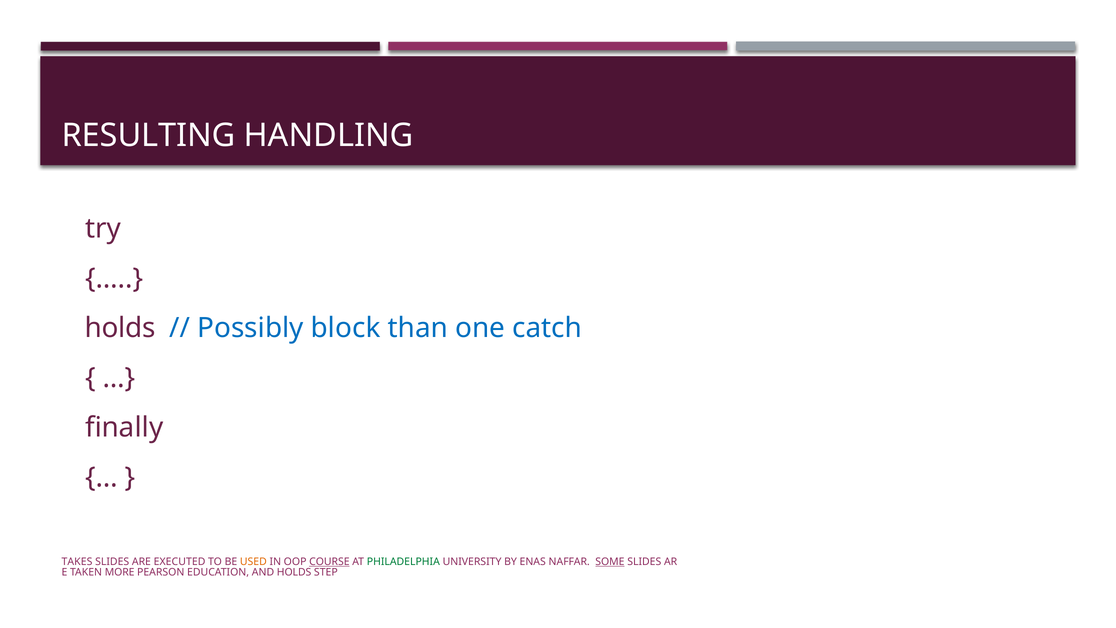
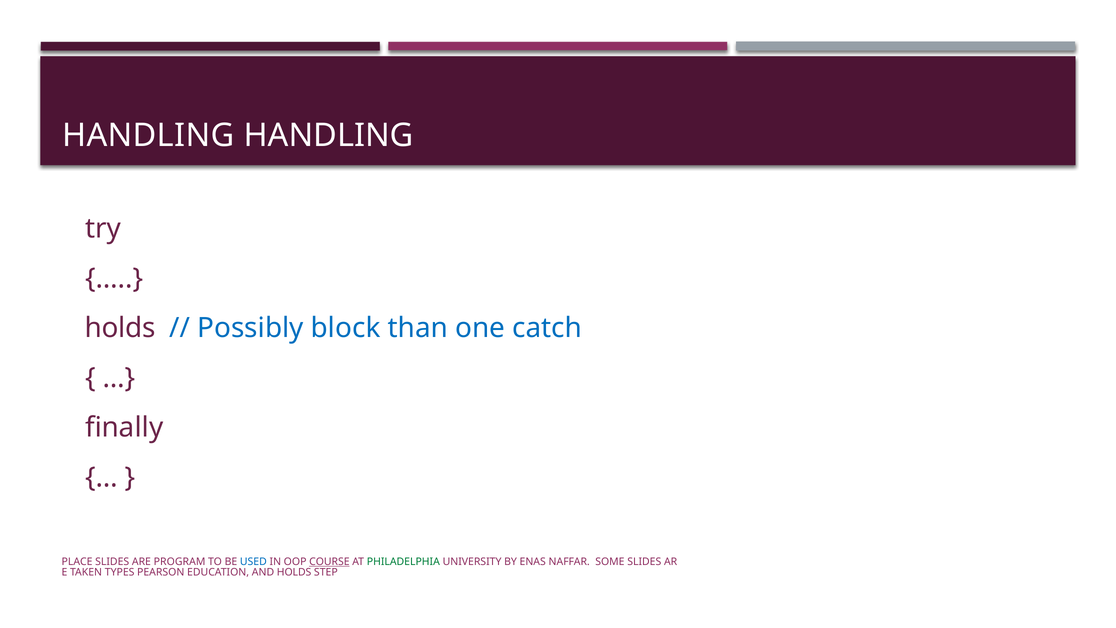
RESULTING at (149, 136): RESULTING -> HANDLING
TAKES: TAKES -> PLACE
EXECUTED: EXECUTED -> PROGRAM
USED colour: orange -> blue
SOME underline: present -> none
MORE: MORE -> TYPES
